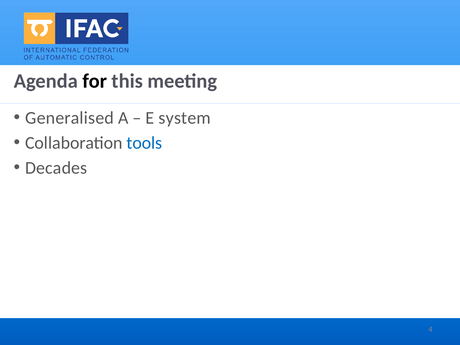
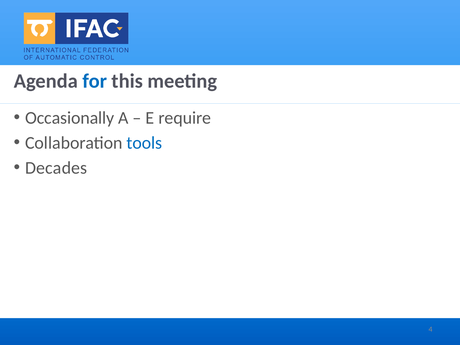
for colour: black -> blue
Generalised: Generalised -> Occasionally
system: system -> require
